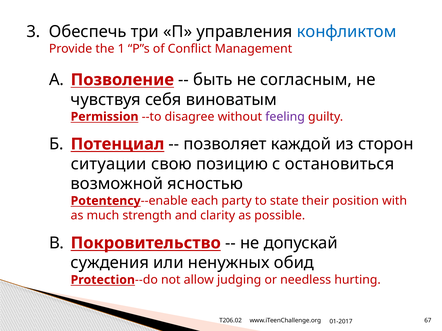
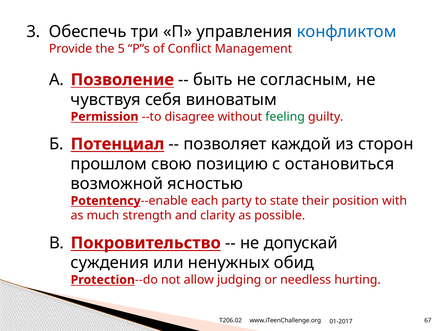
1: 1 -> 5
feeling colour: purple -> green
ситуации: ситуации -> прошлом
